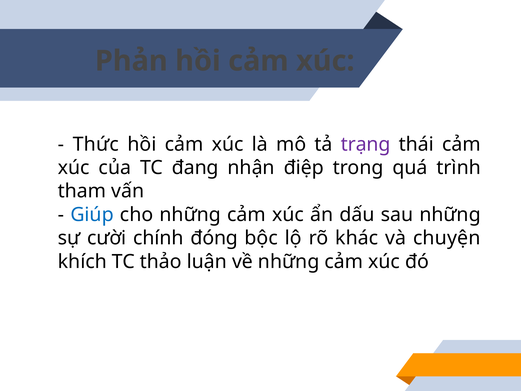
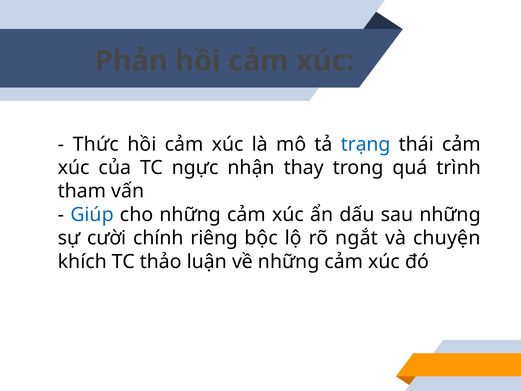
trạng colour: purple -> blue
đang: đang -> ngực
điệp: điệp -> thay
đóng: đóng -> riêng
khác: khác -> ngắt
